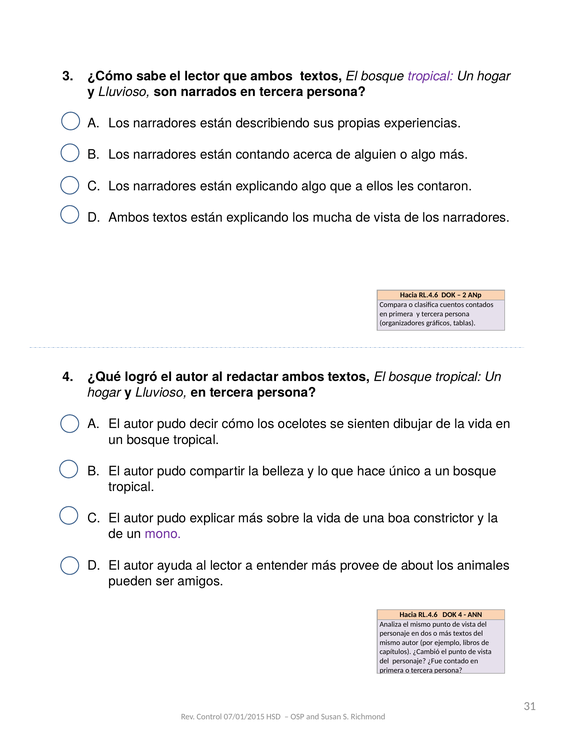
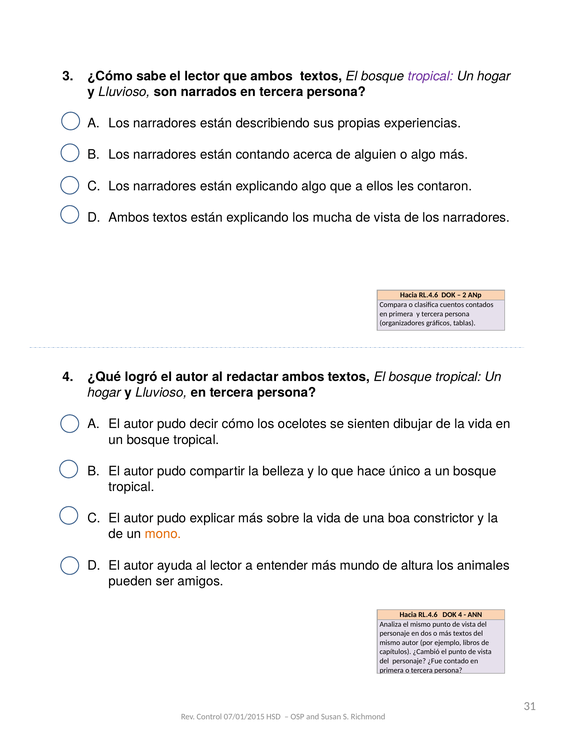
mono colour: purple -> orange
provee: provee -> mundo
about: about -> altura
